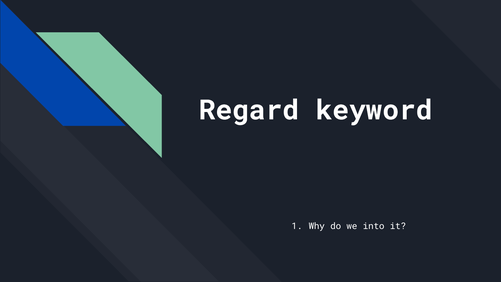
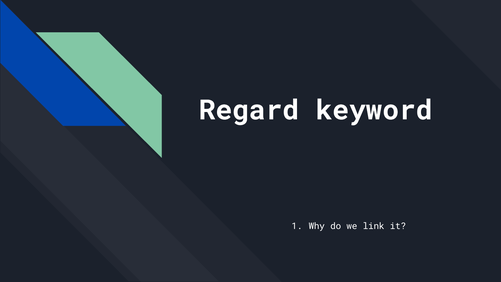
into: into -> link
